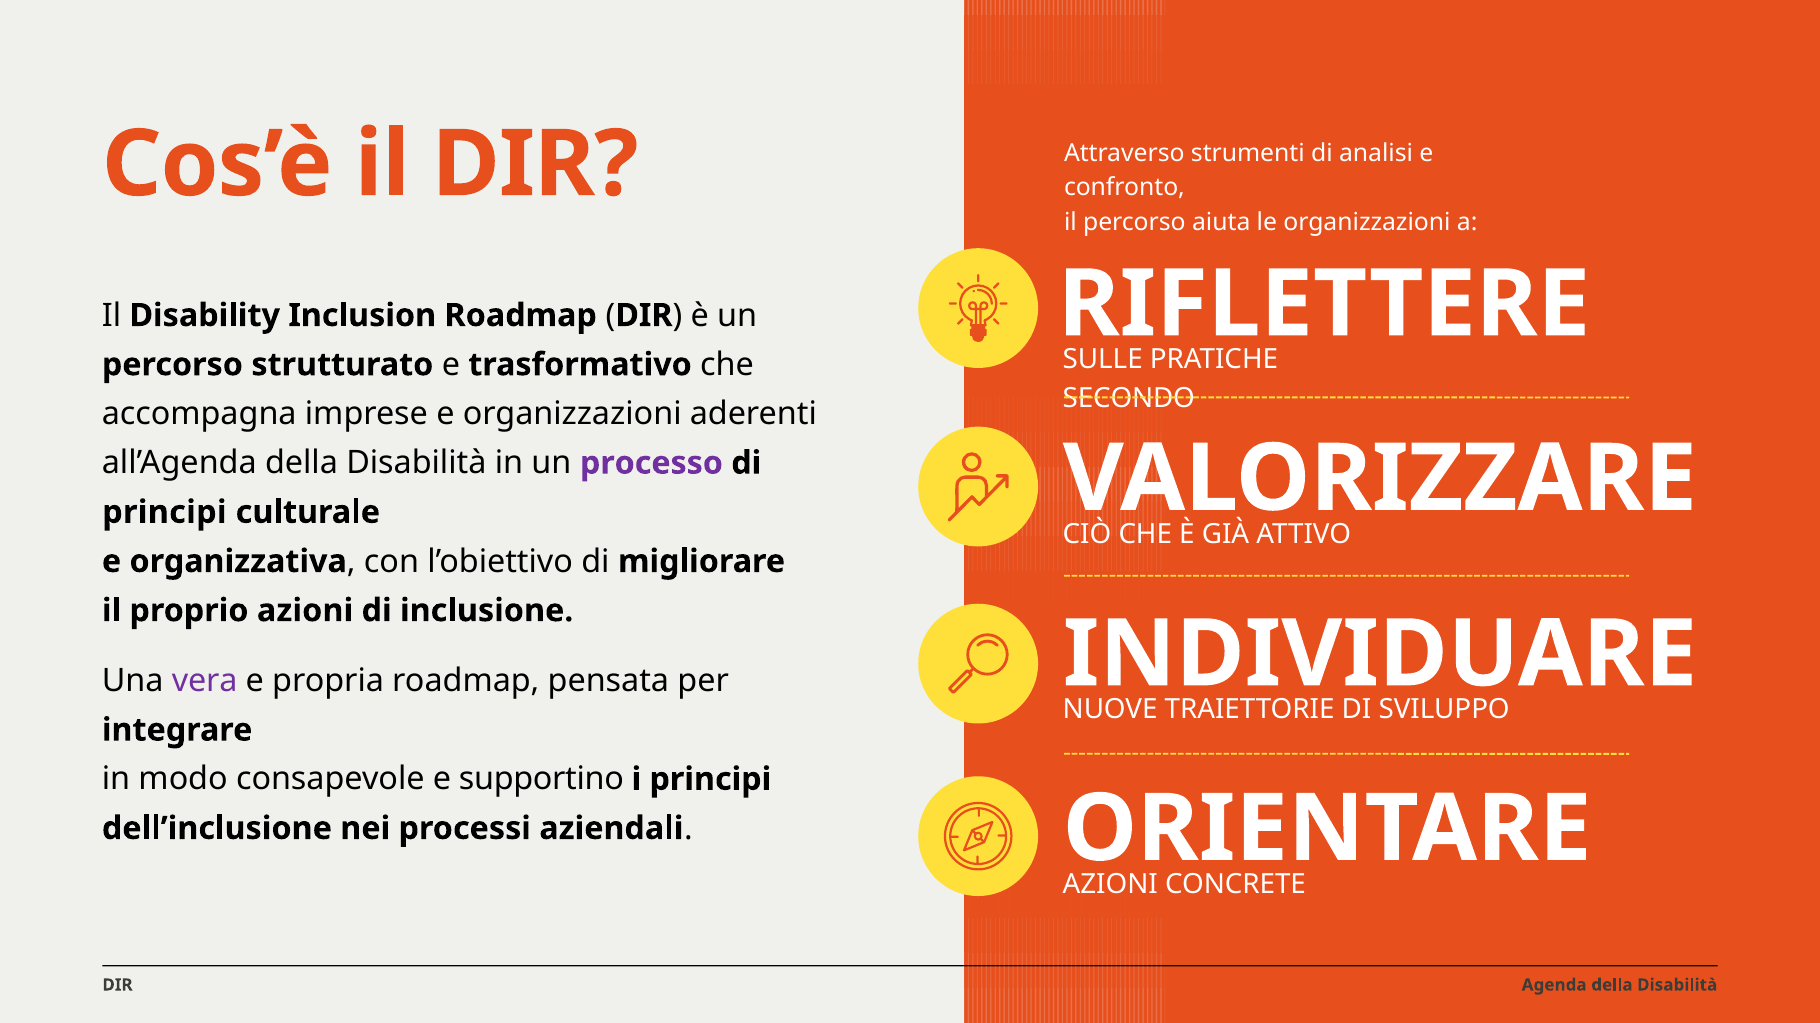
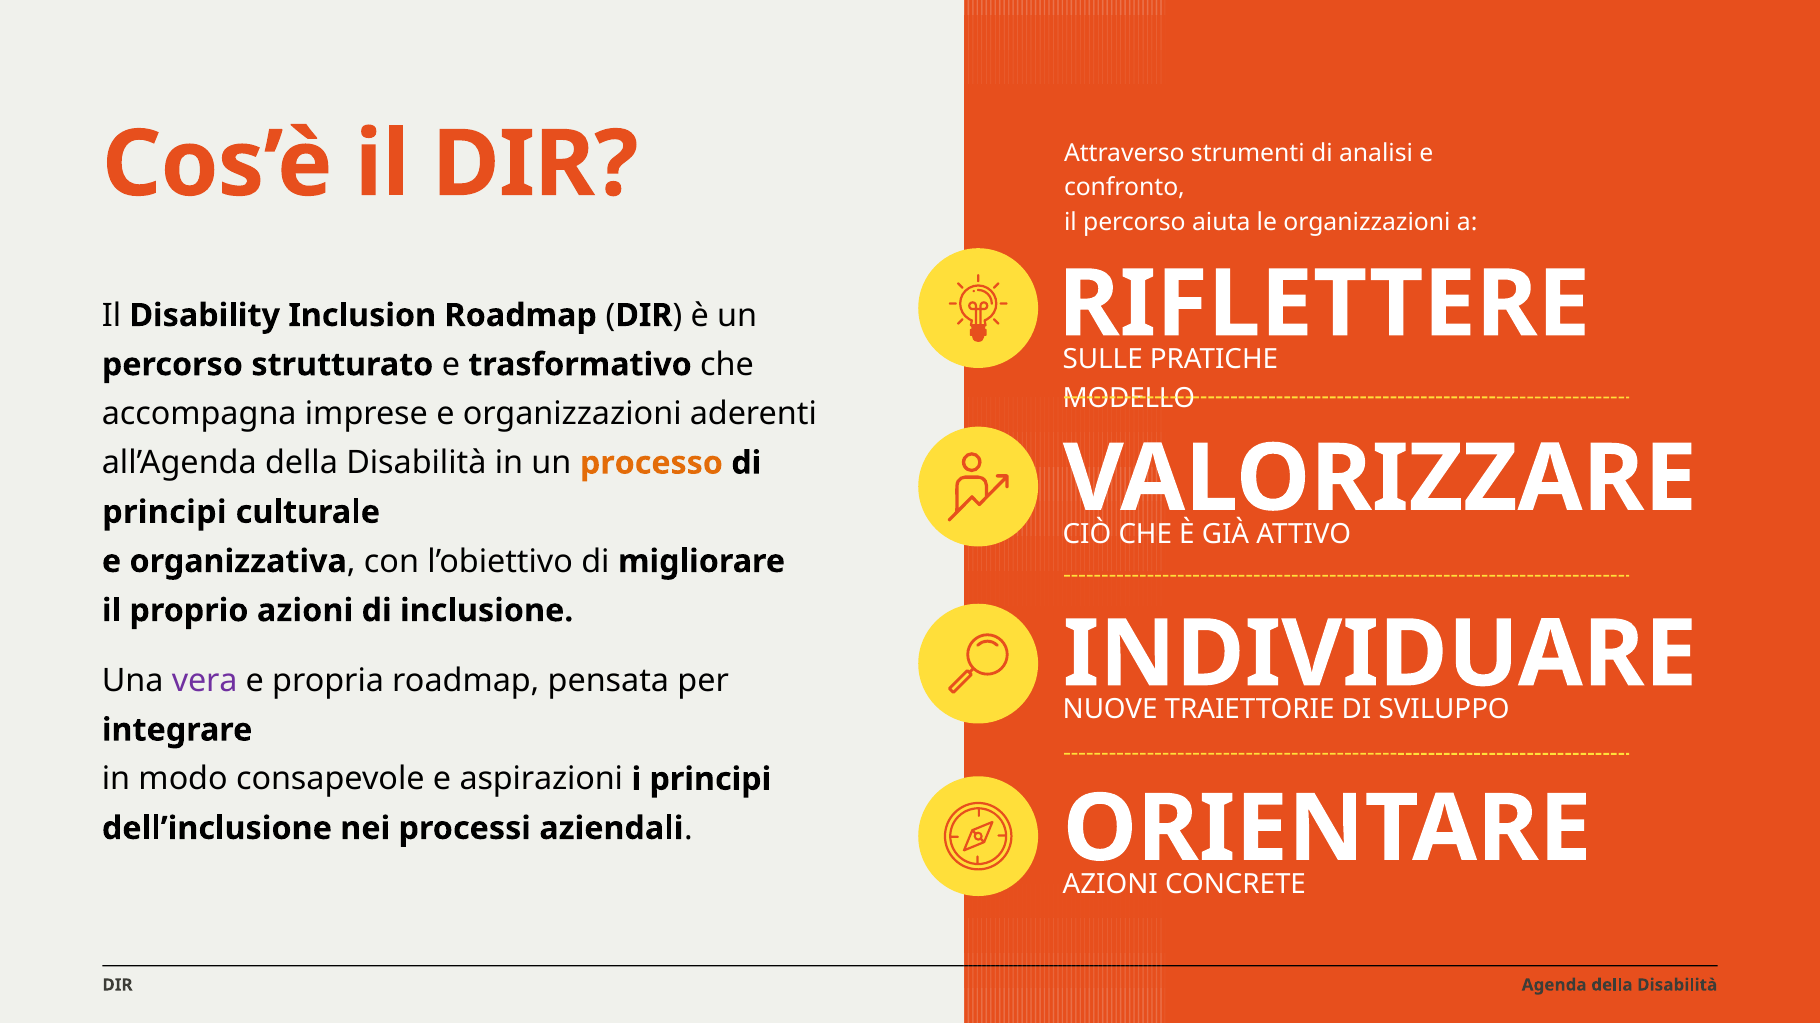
SECONDO: SECONDO -> MODELLO
processo colour: purple -> orange
supportino: supportino -> aspirazioni
